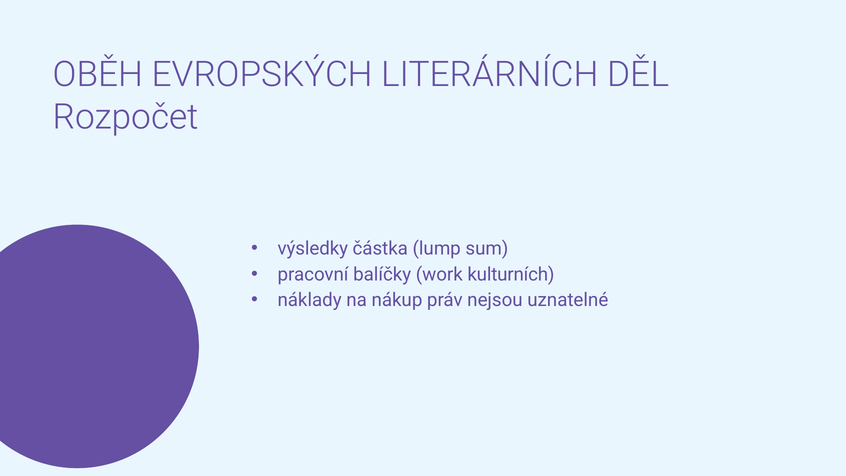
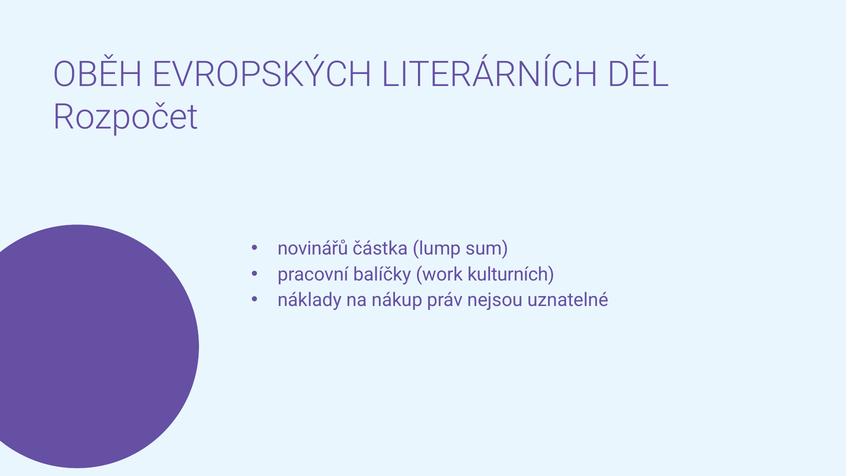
výsledky: výsledky -> novinářů
